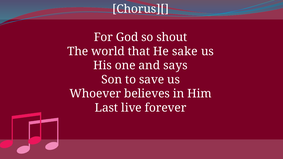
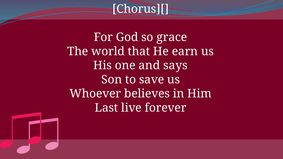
shout: shout -> grace
sake: sake -> earn
